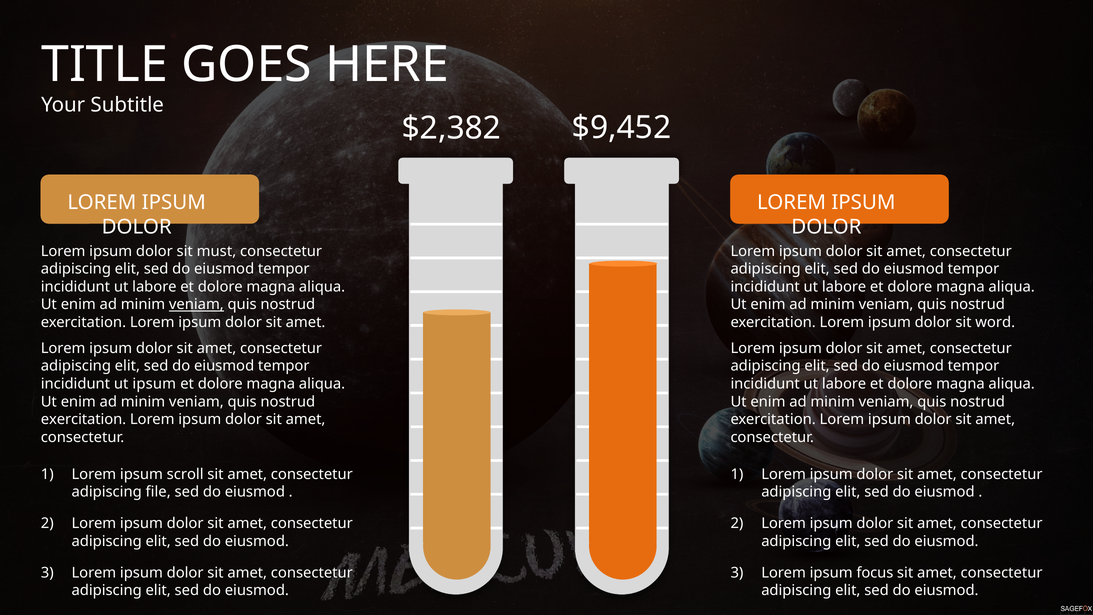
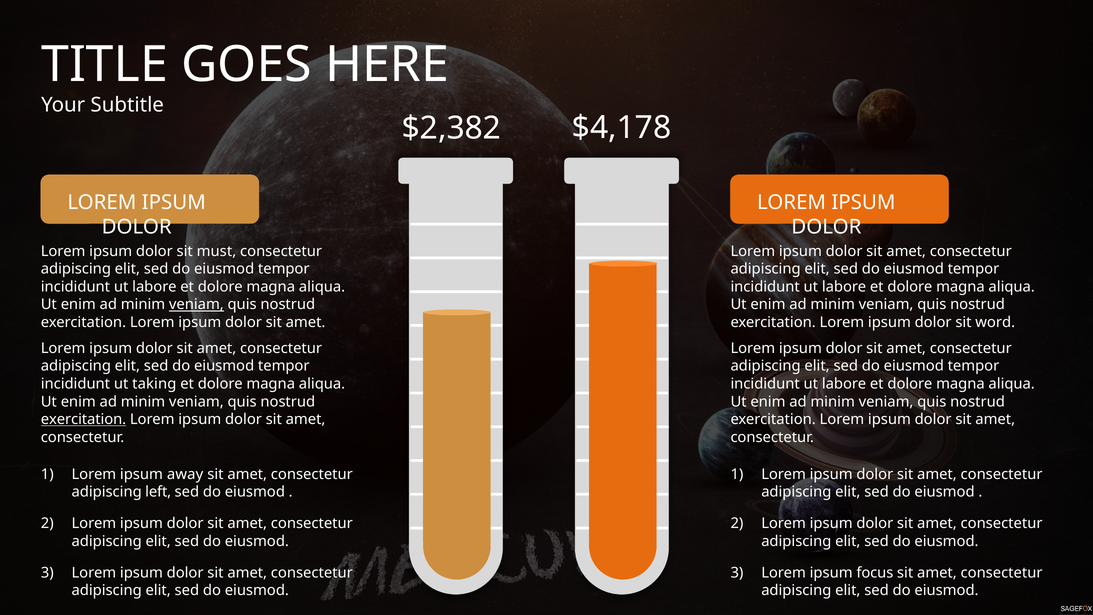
$9,452: $9,452 -> $4,178
ut ipsum: ipsum -> taking
exercitation at (84, 419) underline: none -> present
scroll: scroll -> away
file: file -> left
